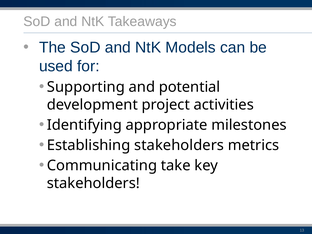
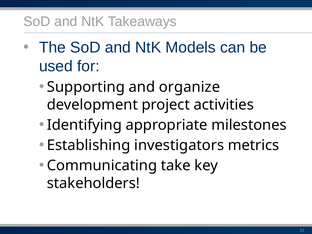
potential: potential -> organize
Establishing stakeholders: stakeholders -> investigators
